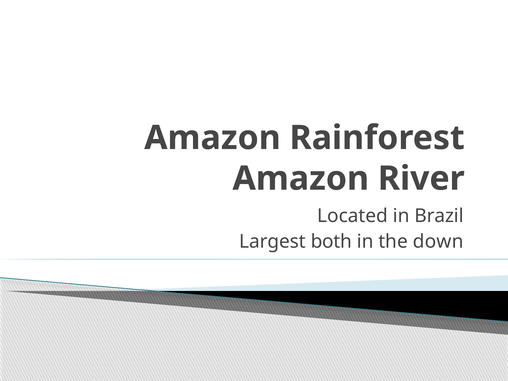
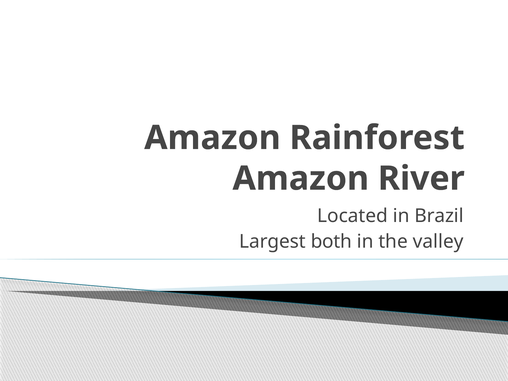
down: down -> valley
